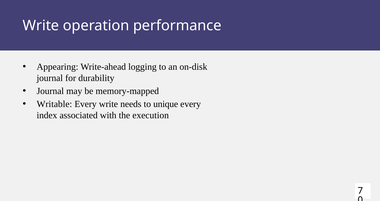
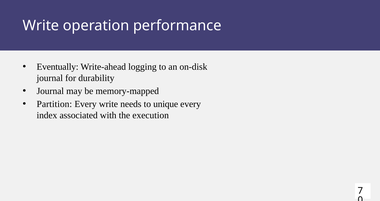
Appearing: Appearing -> Eventually
Writable: Writable -> Partition
